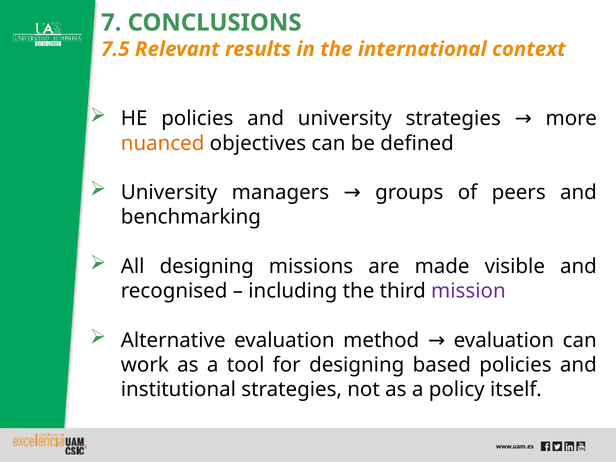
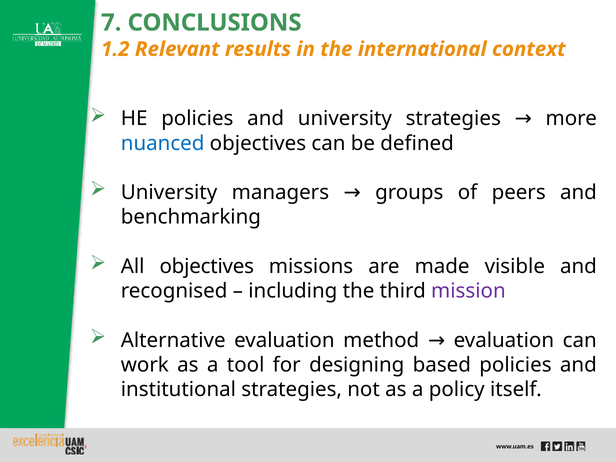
7.5: 7.5 -> 1.2
nuanced colour: orange -> blue
All designing: designing -> objectives
